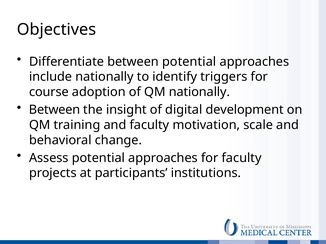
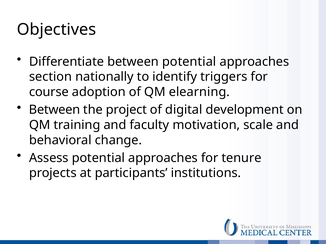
include: include -> section
QM nationally: nationally -> elearning
insight: insight -> project
for faculty: faculty -> tenure
